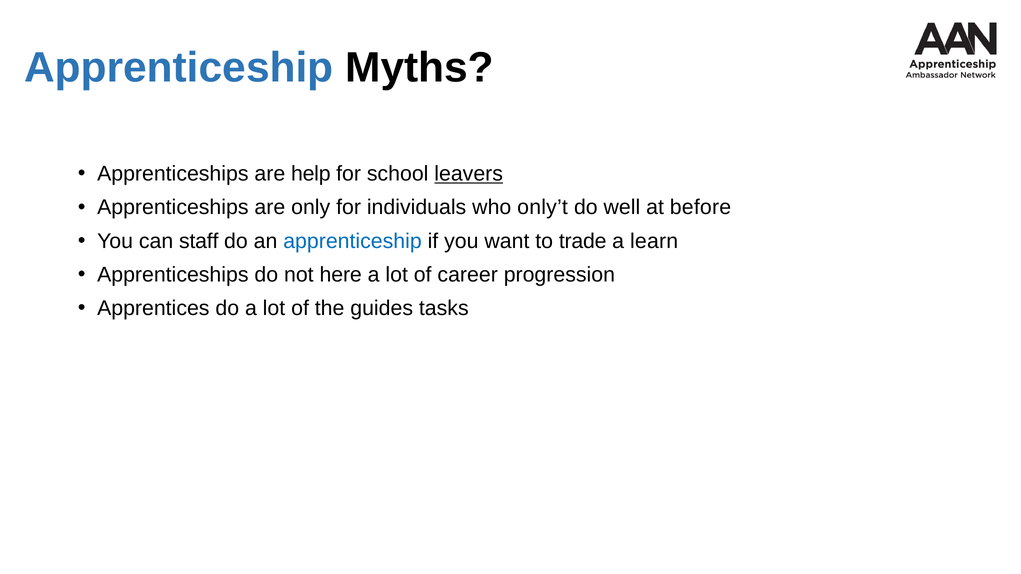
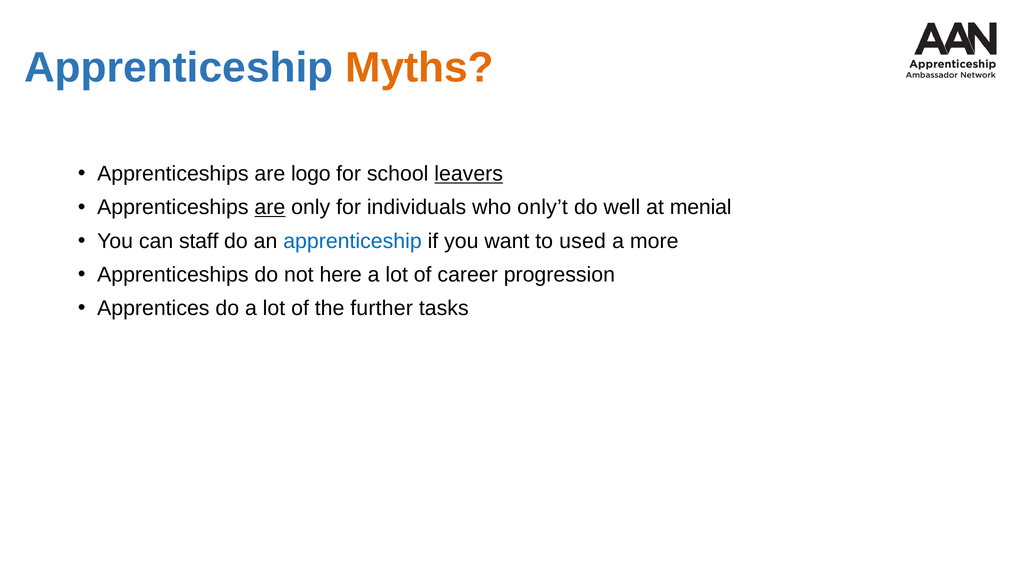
Myths colour: black -> orange
help: help -> logo
are at (270, 208) underline: none -> present
before: before -> menial
trade: trade -> used
learn: learn -> more
guides: guides -> further
